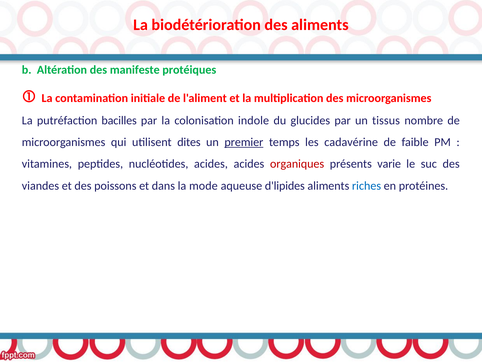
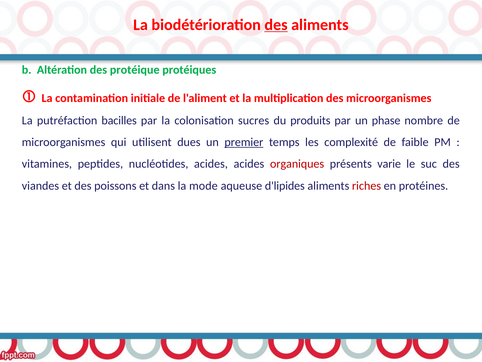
des at (276, 25) underline: none -> present
manifeste: manifeste -> protéique
indole: indole -> sucres
glucides: glucides -> produits
tissus: tissus -> phase
dites: dites -> dues
cadavérine: cadavérine -> complexité
riches colour: blue -> red
